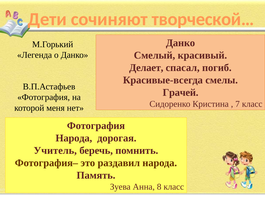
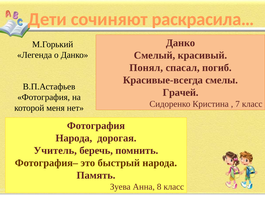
творческой…: творческой… -> раскрасила…
Делает: Делает -> Понял
раздавил: раздавил -> быстрый
